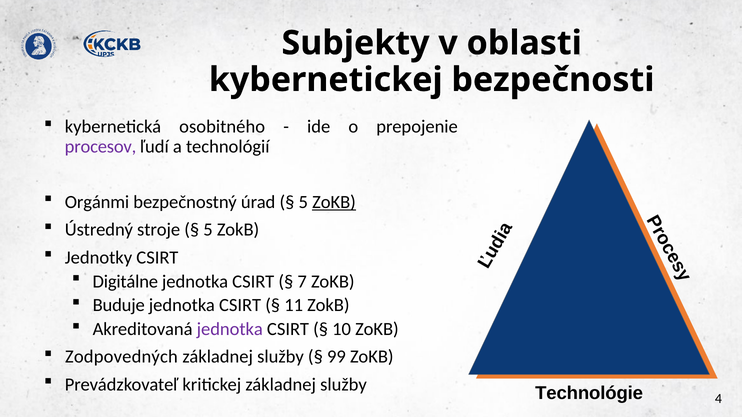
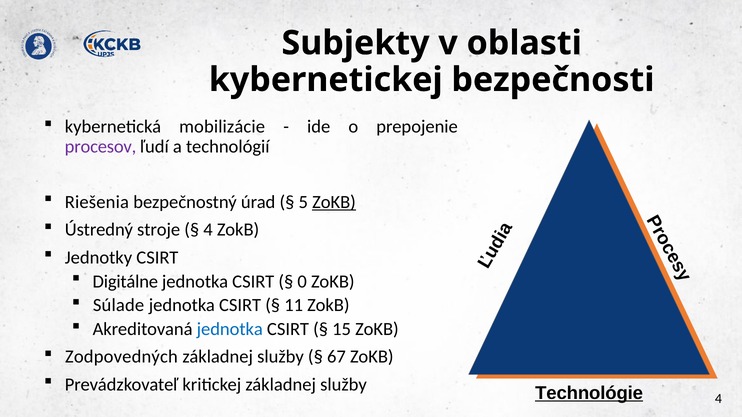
osobitného: osobitného -> mobilizácie
Orgánmi: Orgánmi -> Riešenia
5 at (208, 230): 5 -> 4
7: 7 -> 0
Buduje: Buduje -> Súlade
jednotka at (230, 329) colour: purple -> blue
10: 10 -> 15
99: 99 -> 67
Technológie underline: none -> present
